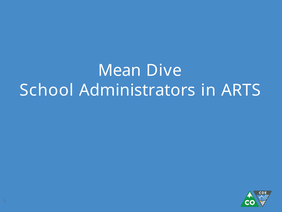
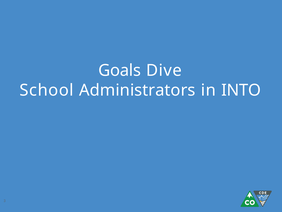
Mean: Mean -> Goals
ARTS: ARTS -> INTO
